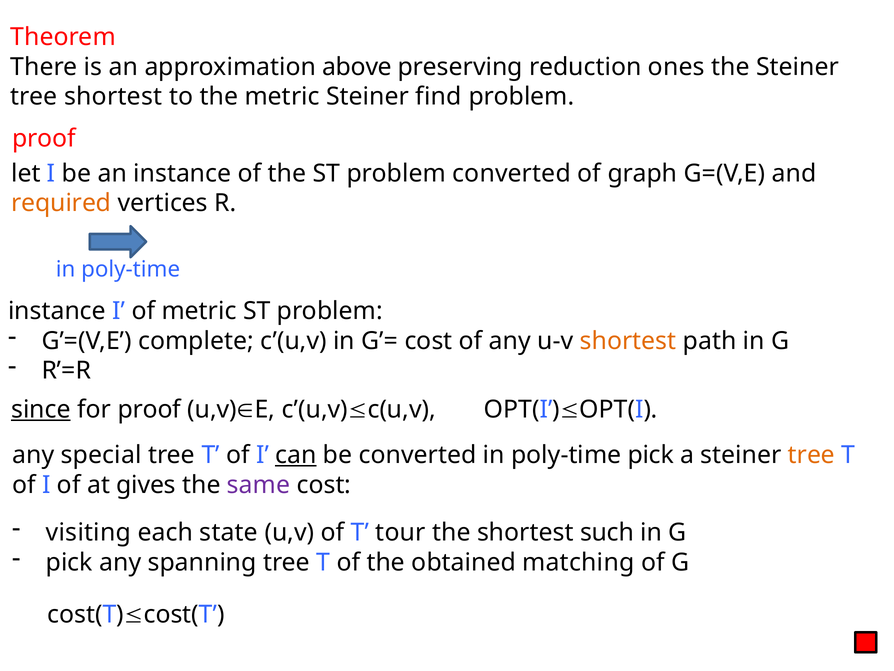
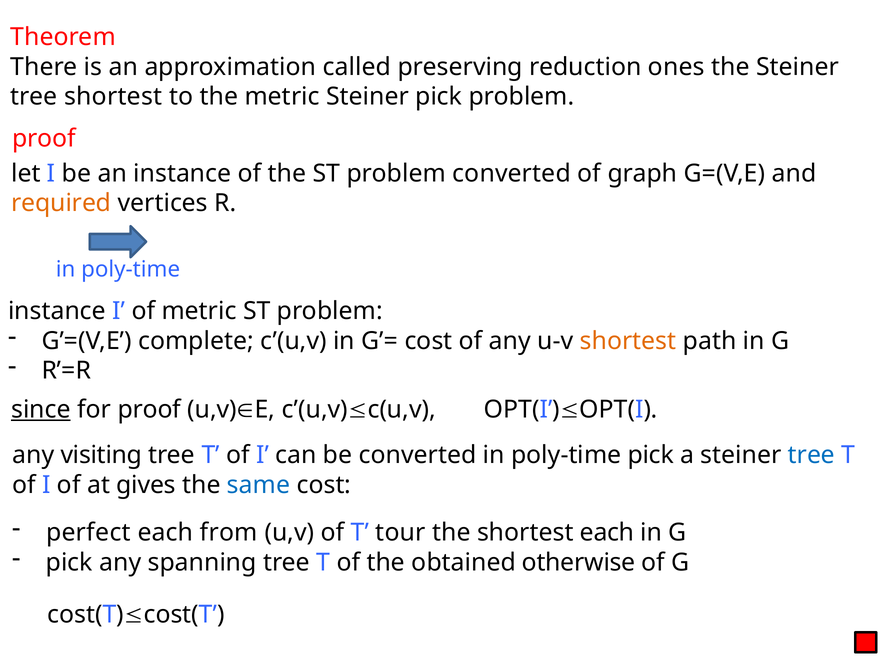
above: above -> called
Steiner find: find -> pick
special: special -> visiting
can underline: present -> none
tree at (811, 455) colour: orange -> blue
same colour: purple -> blue
visiting: visiting -> perfect
state: state -> from
shortest such: such -> each
matching: matching -> otherwise
